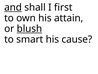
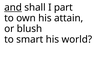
first: first -> part
blush underline: present -> none
cause: cause -> world
